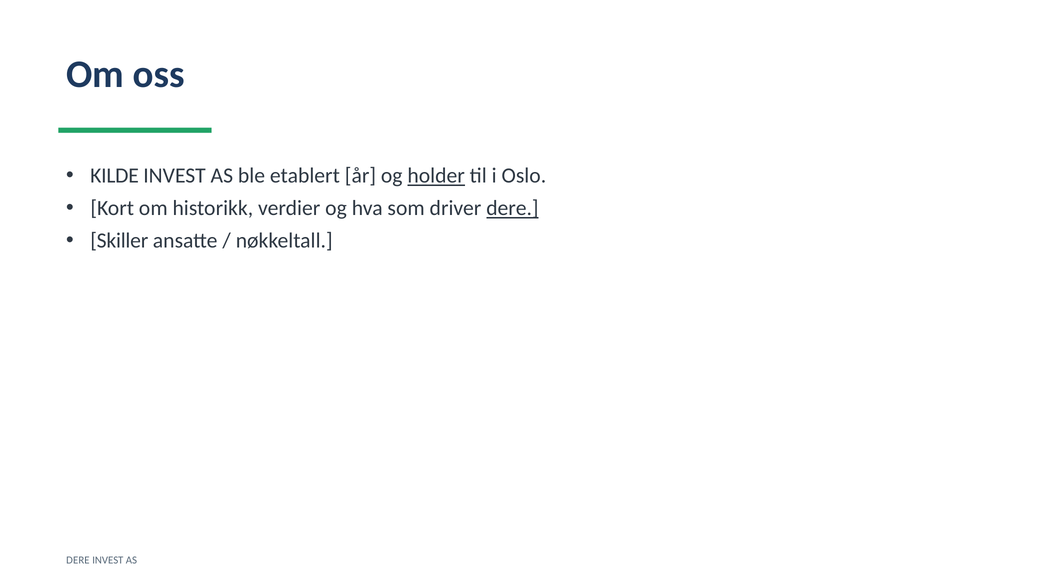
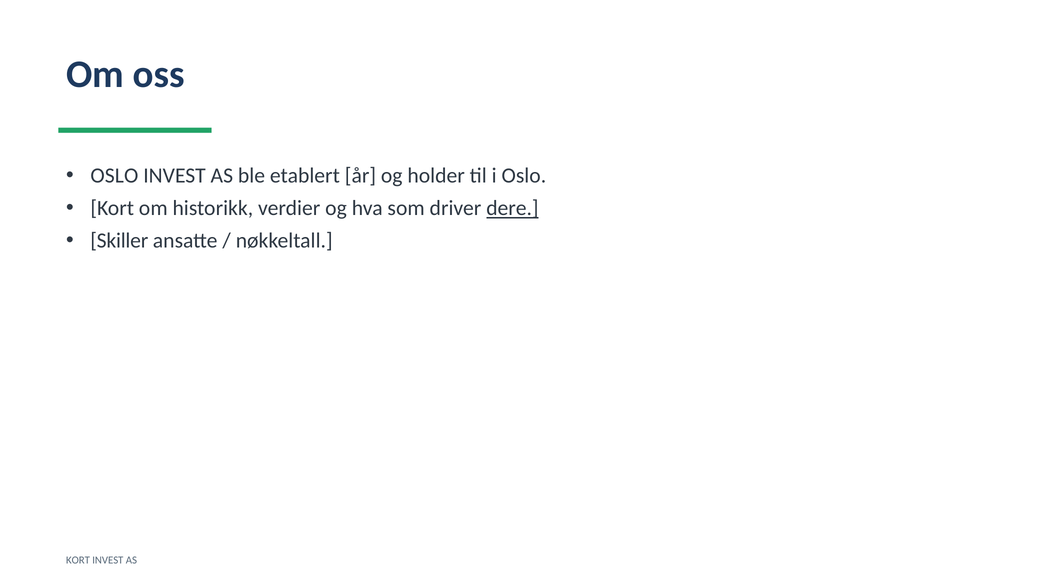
KILDE at (115, 176): KILDE -> OSLO
holder underline: present -> none
DERE at (78, 560): DERE -> KORT
